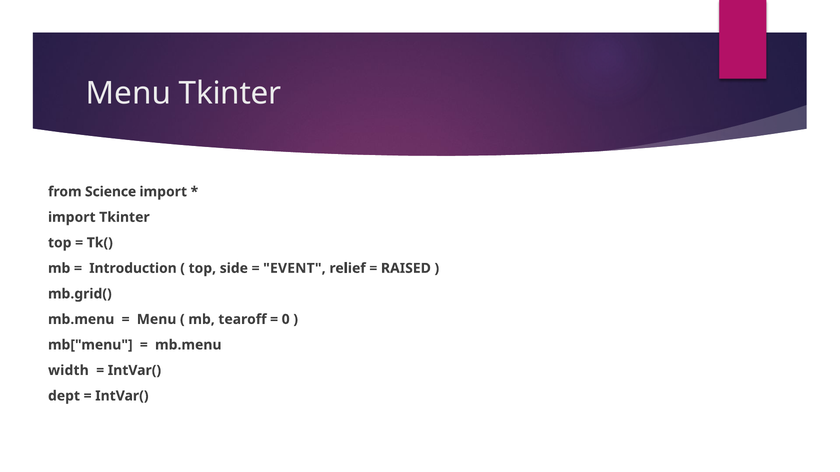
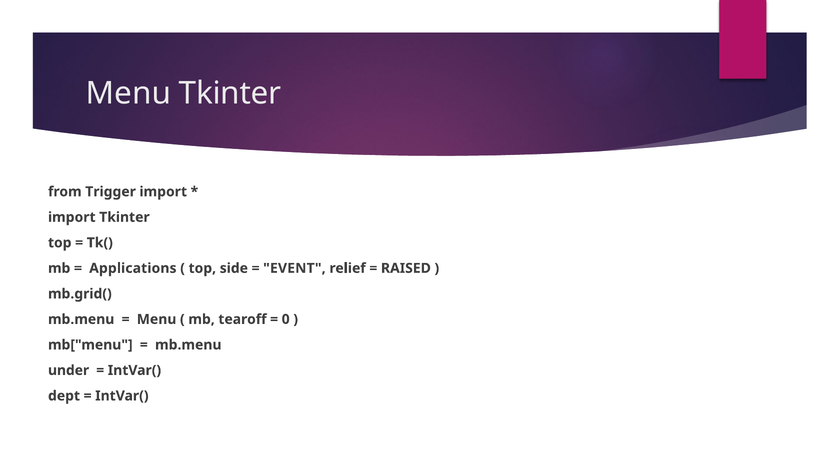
Science: Science -> Trigger
Introduction: Introduction -> Applications
width: width -> under
